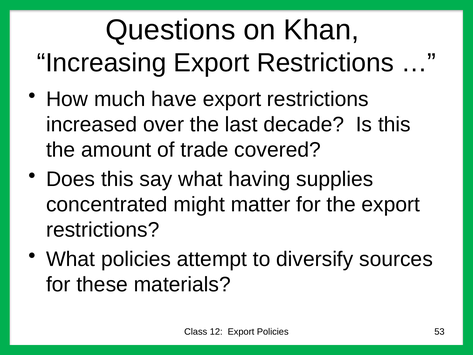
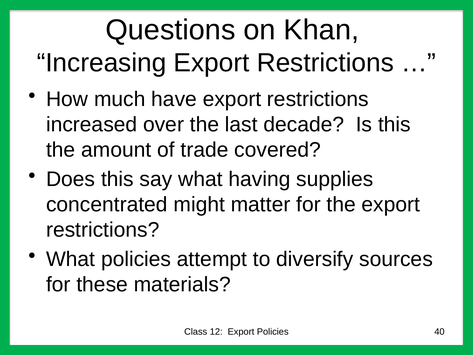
53: 53 -> 40
